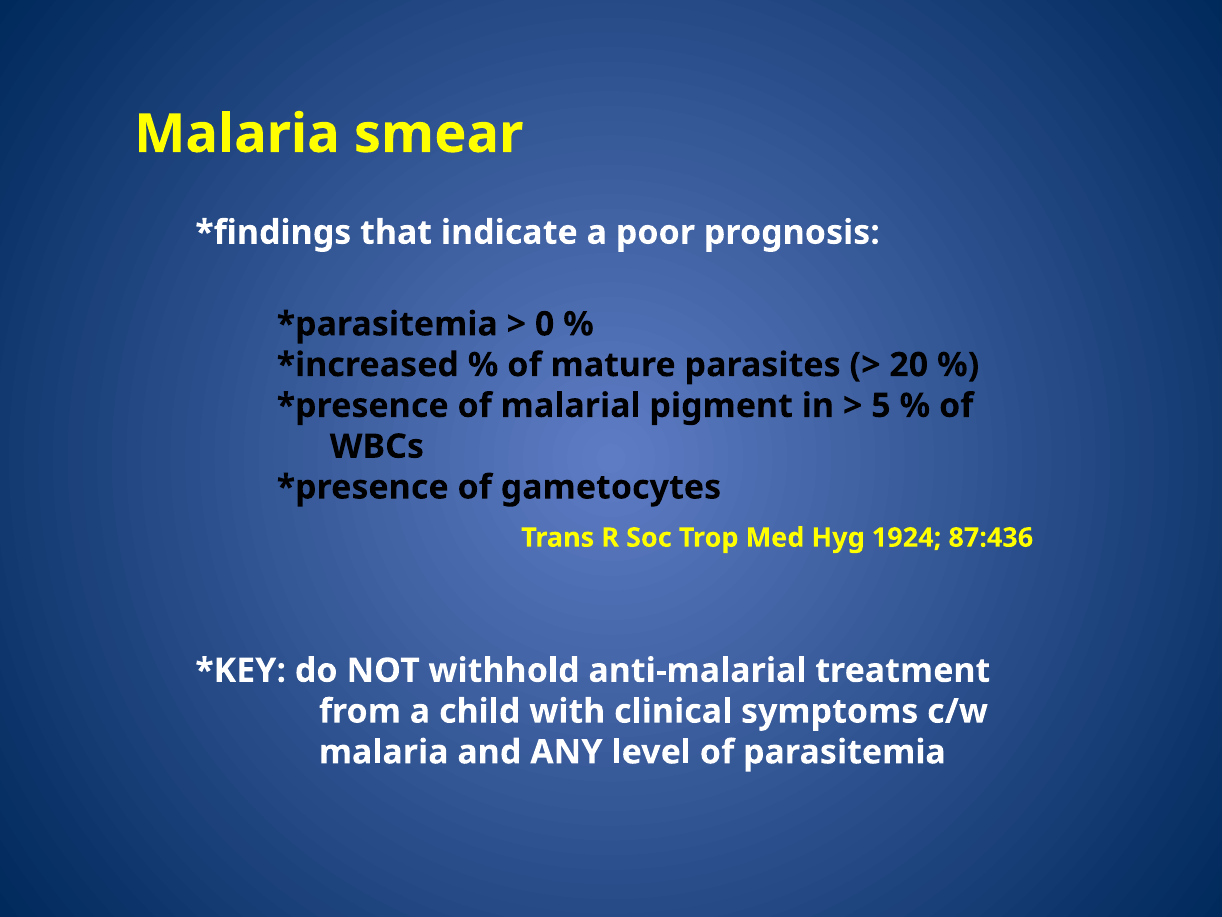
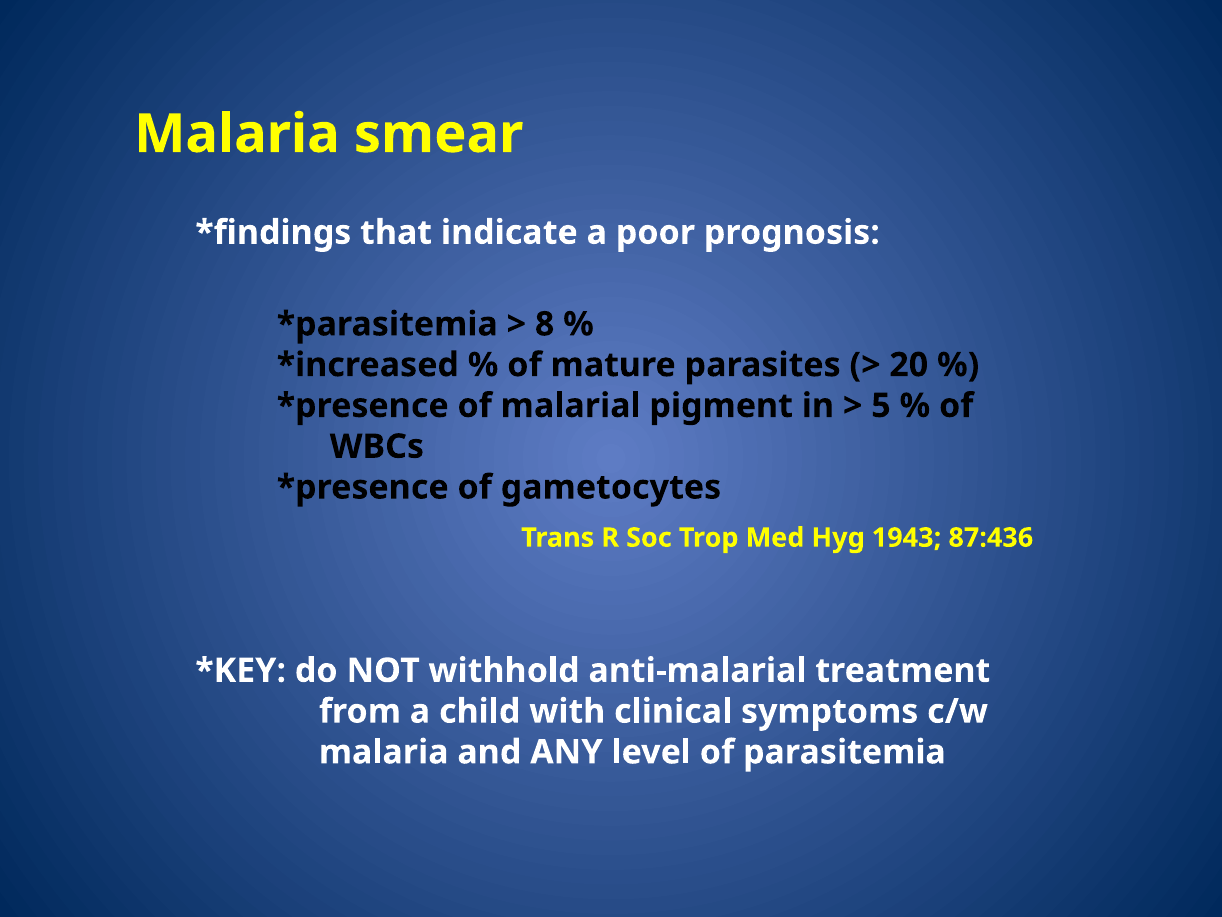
0: 0 -> 8
1924: 1924 -> 1943
